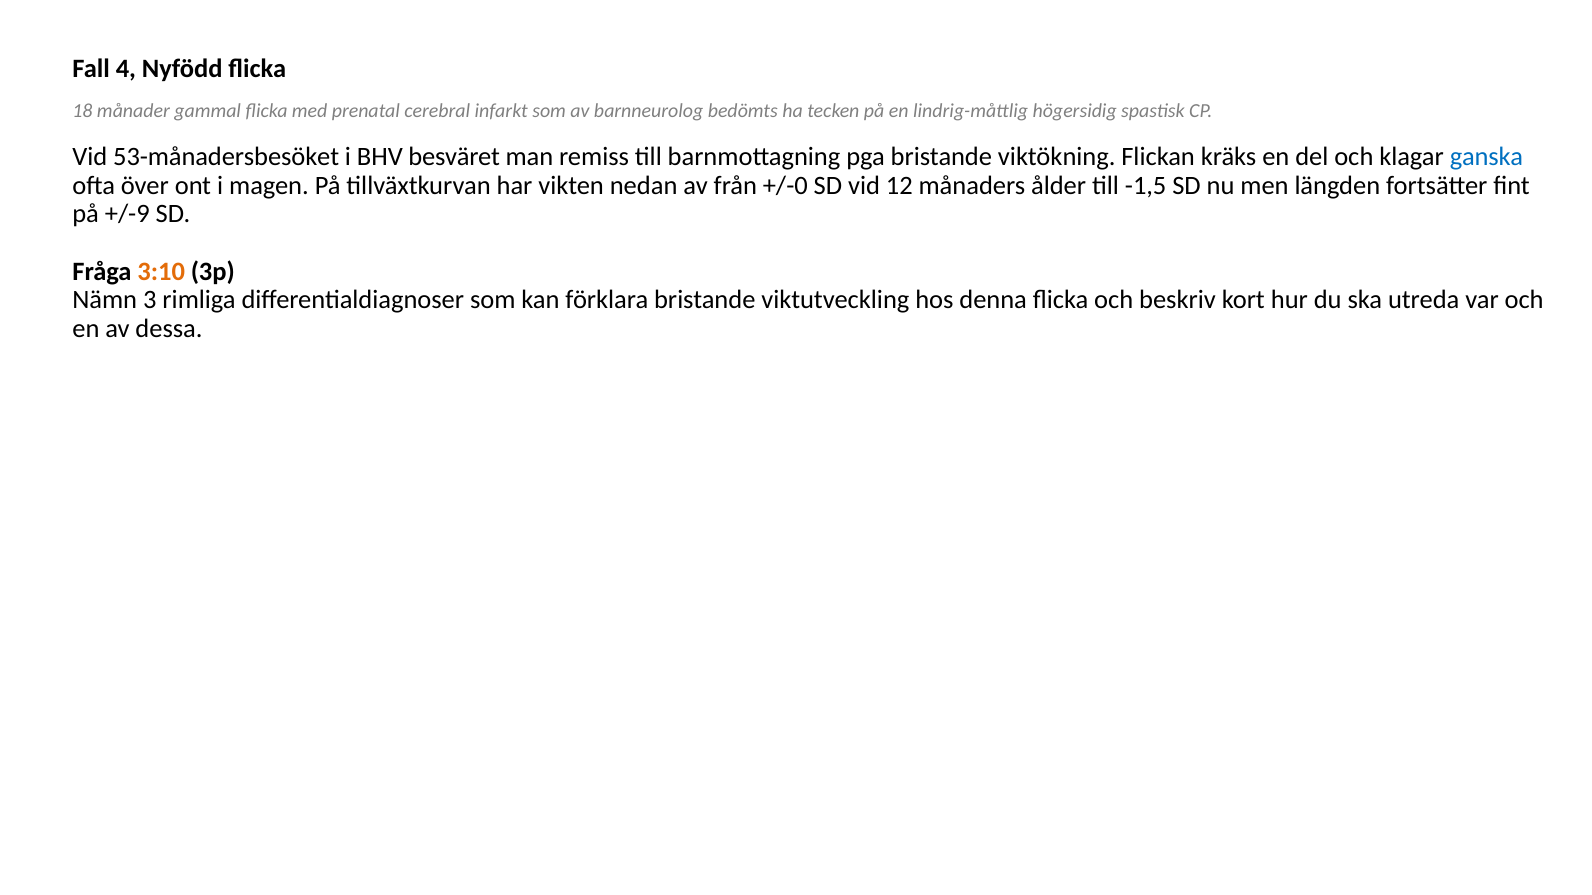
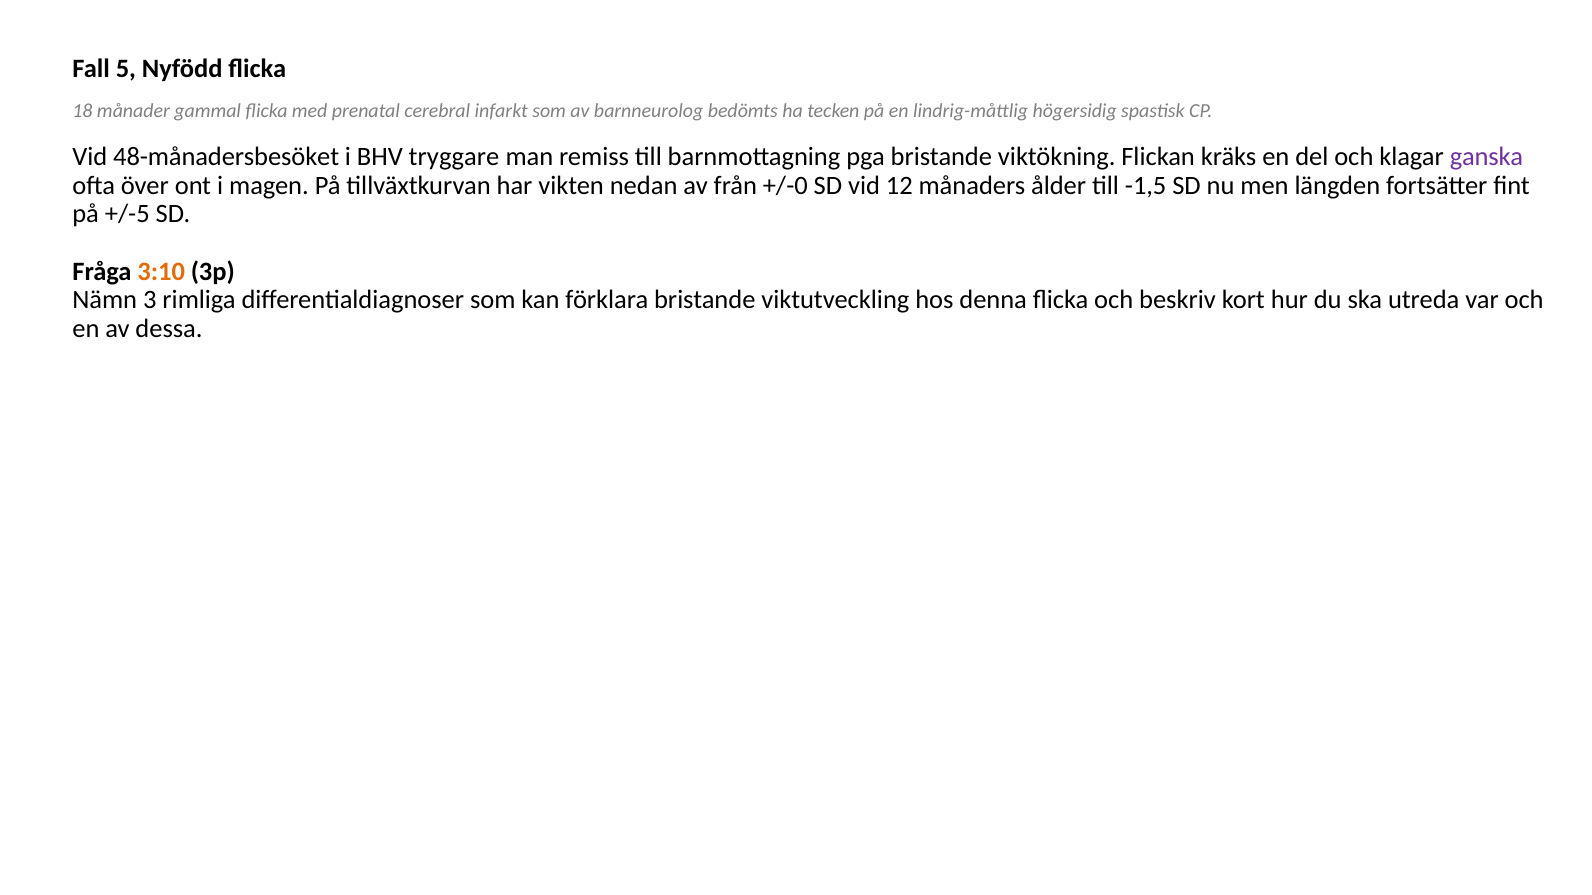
4: 4 -> 5
53-månadersbesöket: 53-månadersbesöket -> 48-månadersbesöket
besväret: besväret -> tryggare
ganska colour: blue -> purple
+/-9: +/-9 -> +/-5
